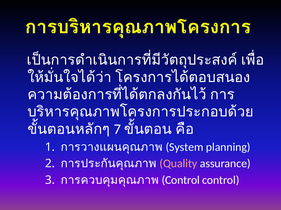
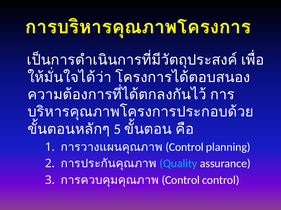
7: 7 -> 5
System at (184, 148): System -> Control
Quality colour: pink -> light blue
